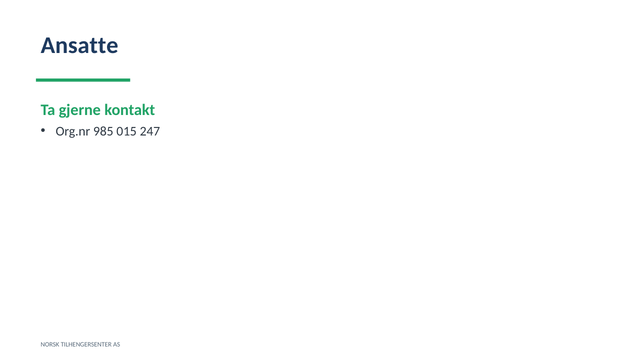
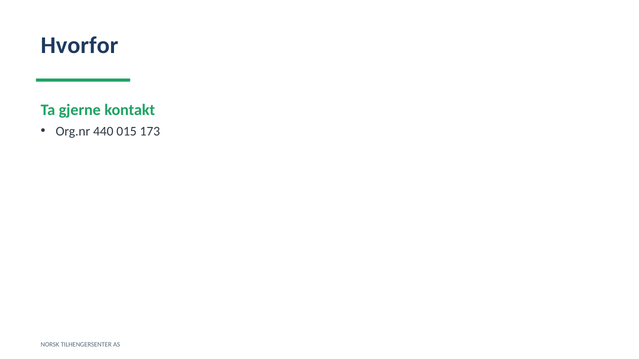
Ansatte: Ansatte -> Hvorfor
985: 985 -> 440
247: 247 -> 173
